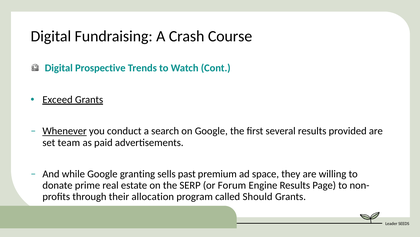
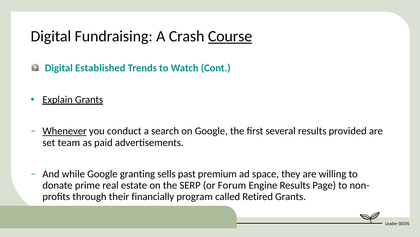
Course underline: none -> present
Prospective: Prospective -> Established
Exceed: Exceed -> Explain
allocation: allocation -> financially
Should: Should -> Retired
